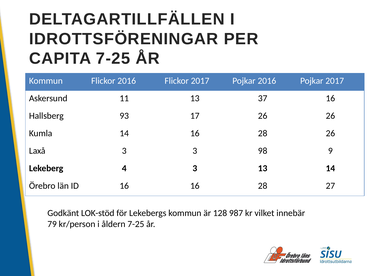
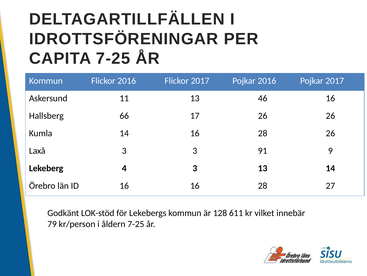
37: 37 -> 46
93: 93 -> 66
98: 98 -> 91
987: 987 -> 611
